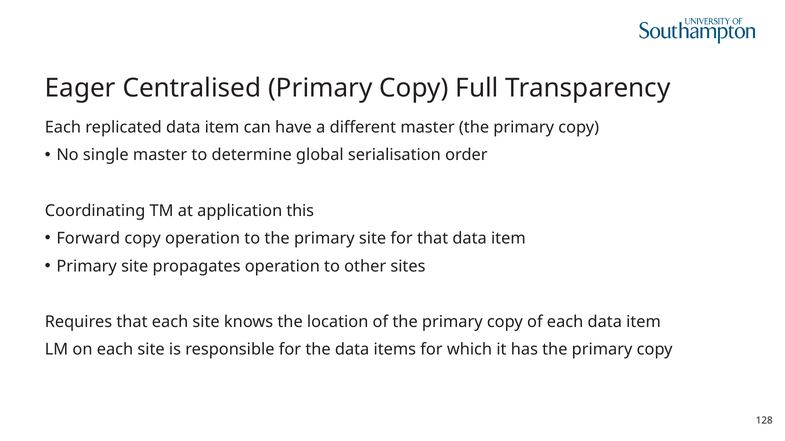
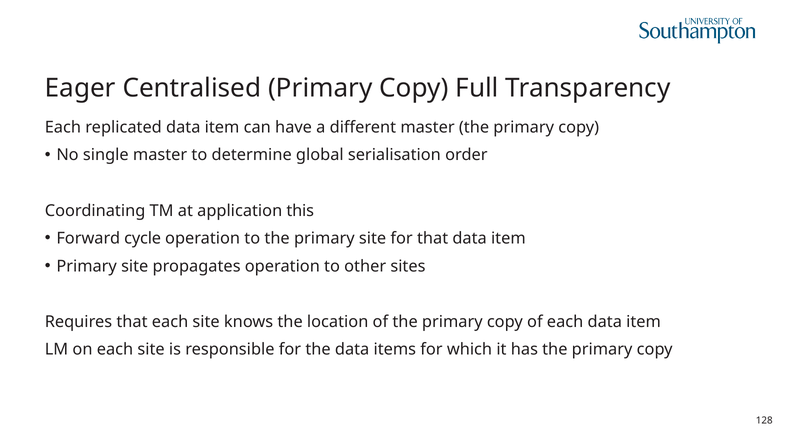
Forward copy: copy -> cycle
